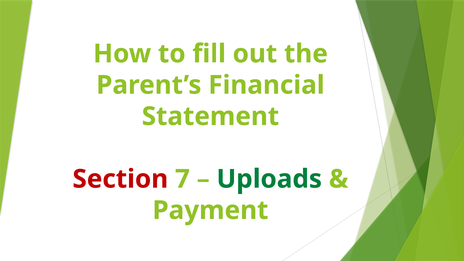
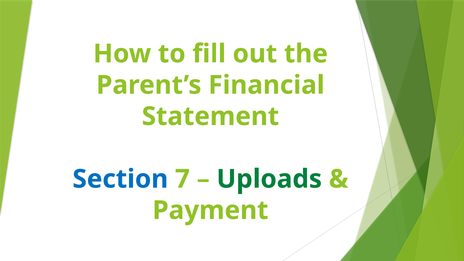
Section colour: red -> blue
